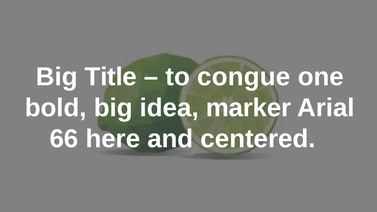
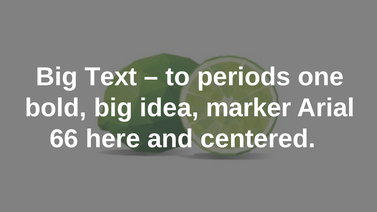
Title: Title -> Text
congue: congue -> periods
